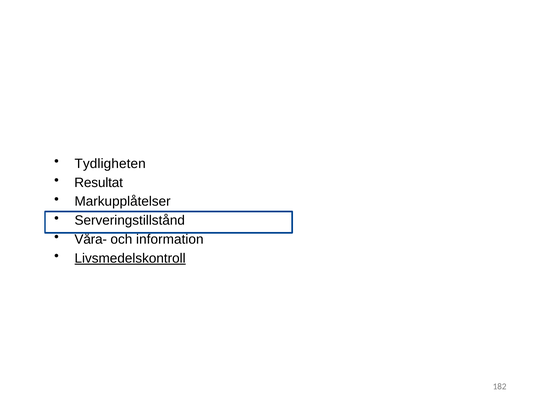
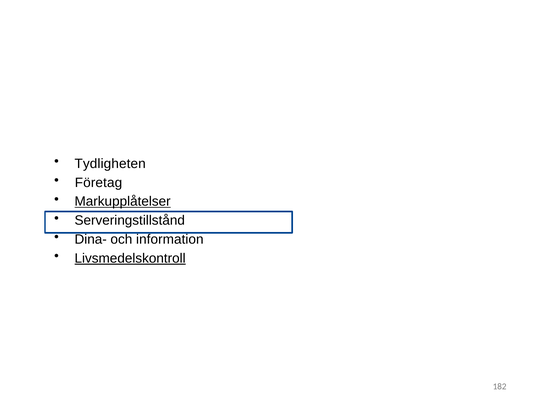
Resultat: Resultat -> Företag
Markupplåtelser underline: none -> present
Våra-: Våra- -> Dina-
